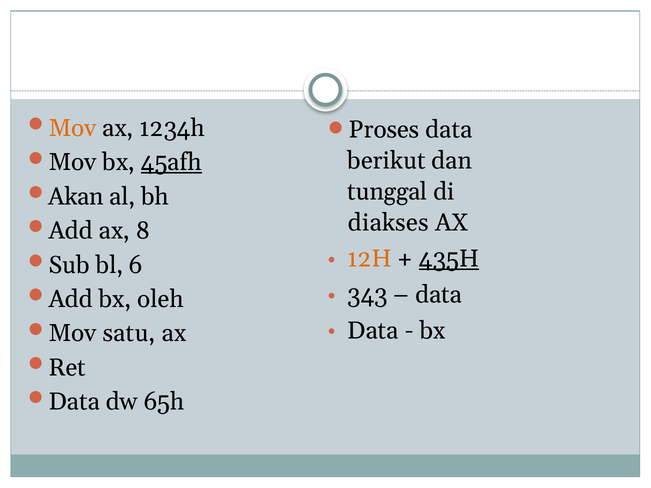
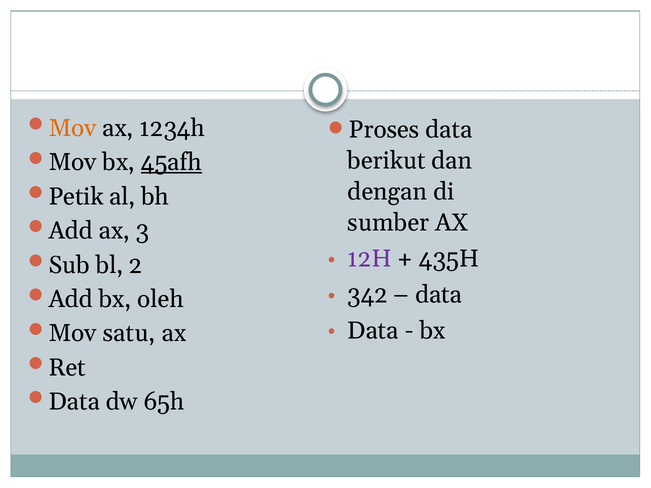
tunggal: tunggal -> dengan
Akan: Akan -> Petik
diakses: diakses -> sumber
8: 8 -> 3
12H colour: orange -> purple
435H underline: present -> none
6: 6 -> 2
343: 343 -> 342
